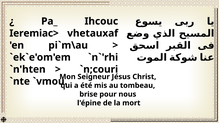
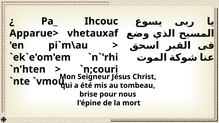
Ieremiac>: Ieremiac> -> Apparue>
